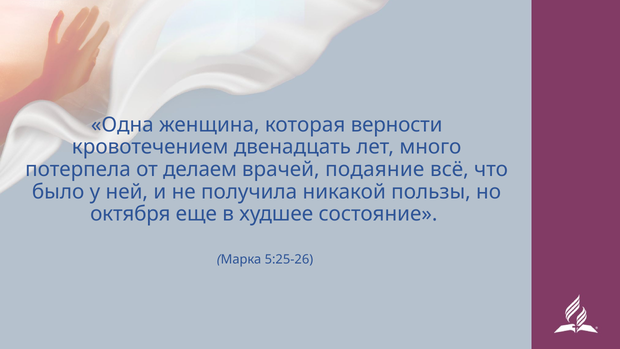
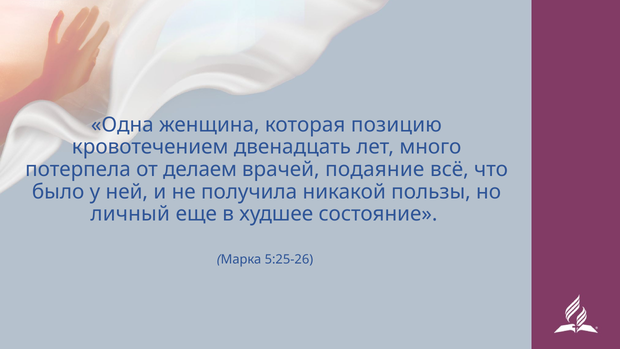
верности: верности -> позицию
октября: октября -> личный
